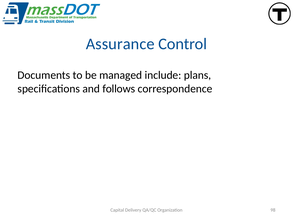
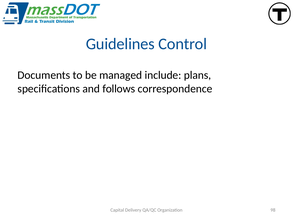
Assurance: Assurance -> Guidelines
